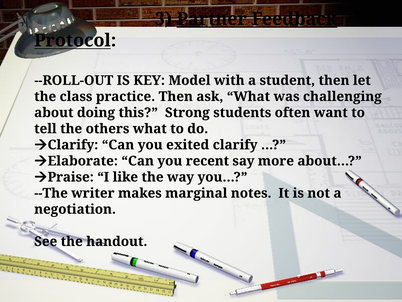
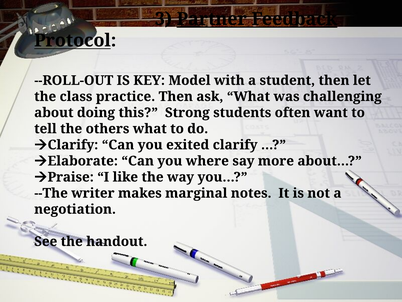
recent: recent -> where
